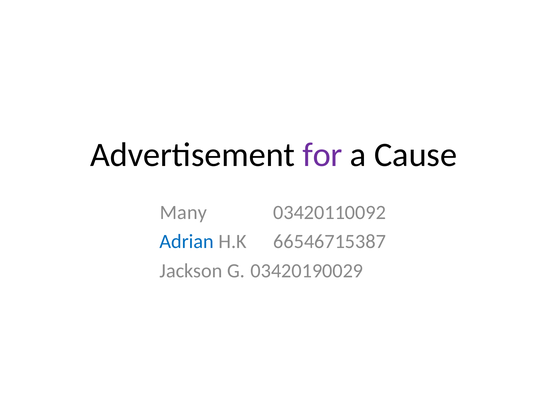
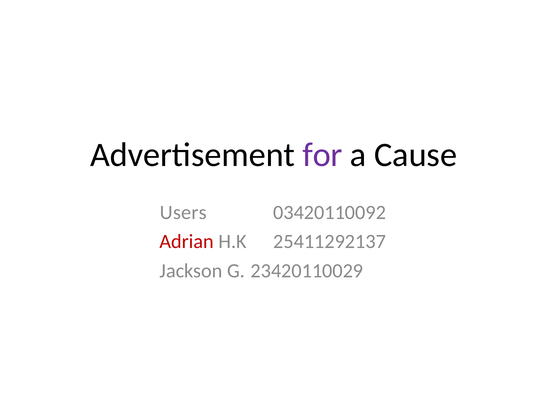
Many: Many -> Users
Adrian colour: blue -> red
66546715387: 66546715387 -> 25411292137
03420190029: 03420190029 -> 23420110029
